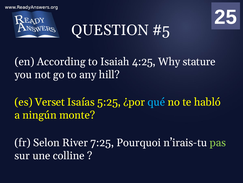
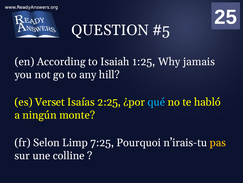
4:25: 4:25 -> 1:25
stature: stature -> jamais
5:25: 5:25 -> 2:25
River: River -> Limp
pas colour: light green -> yellow
